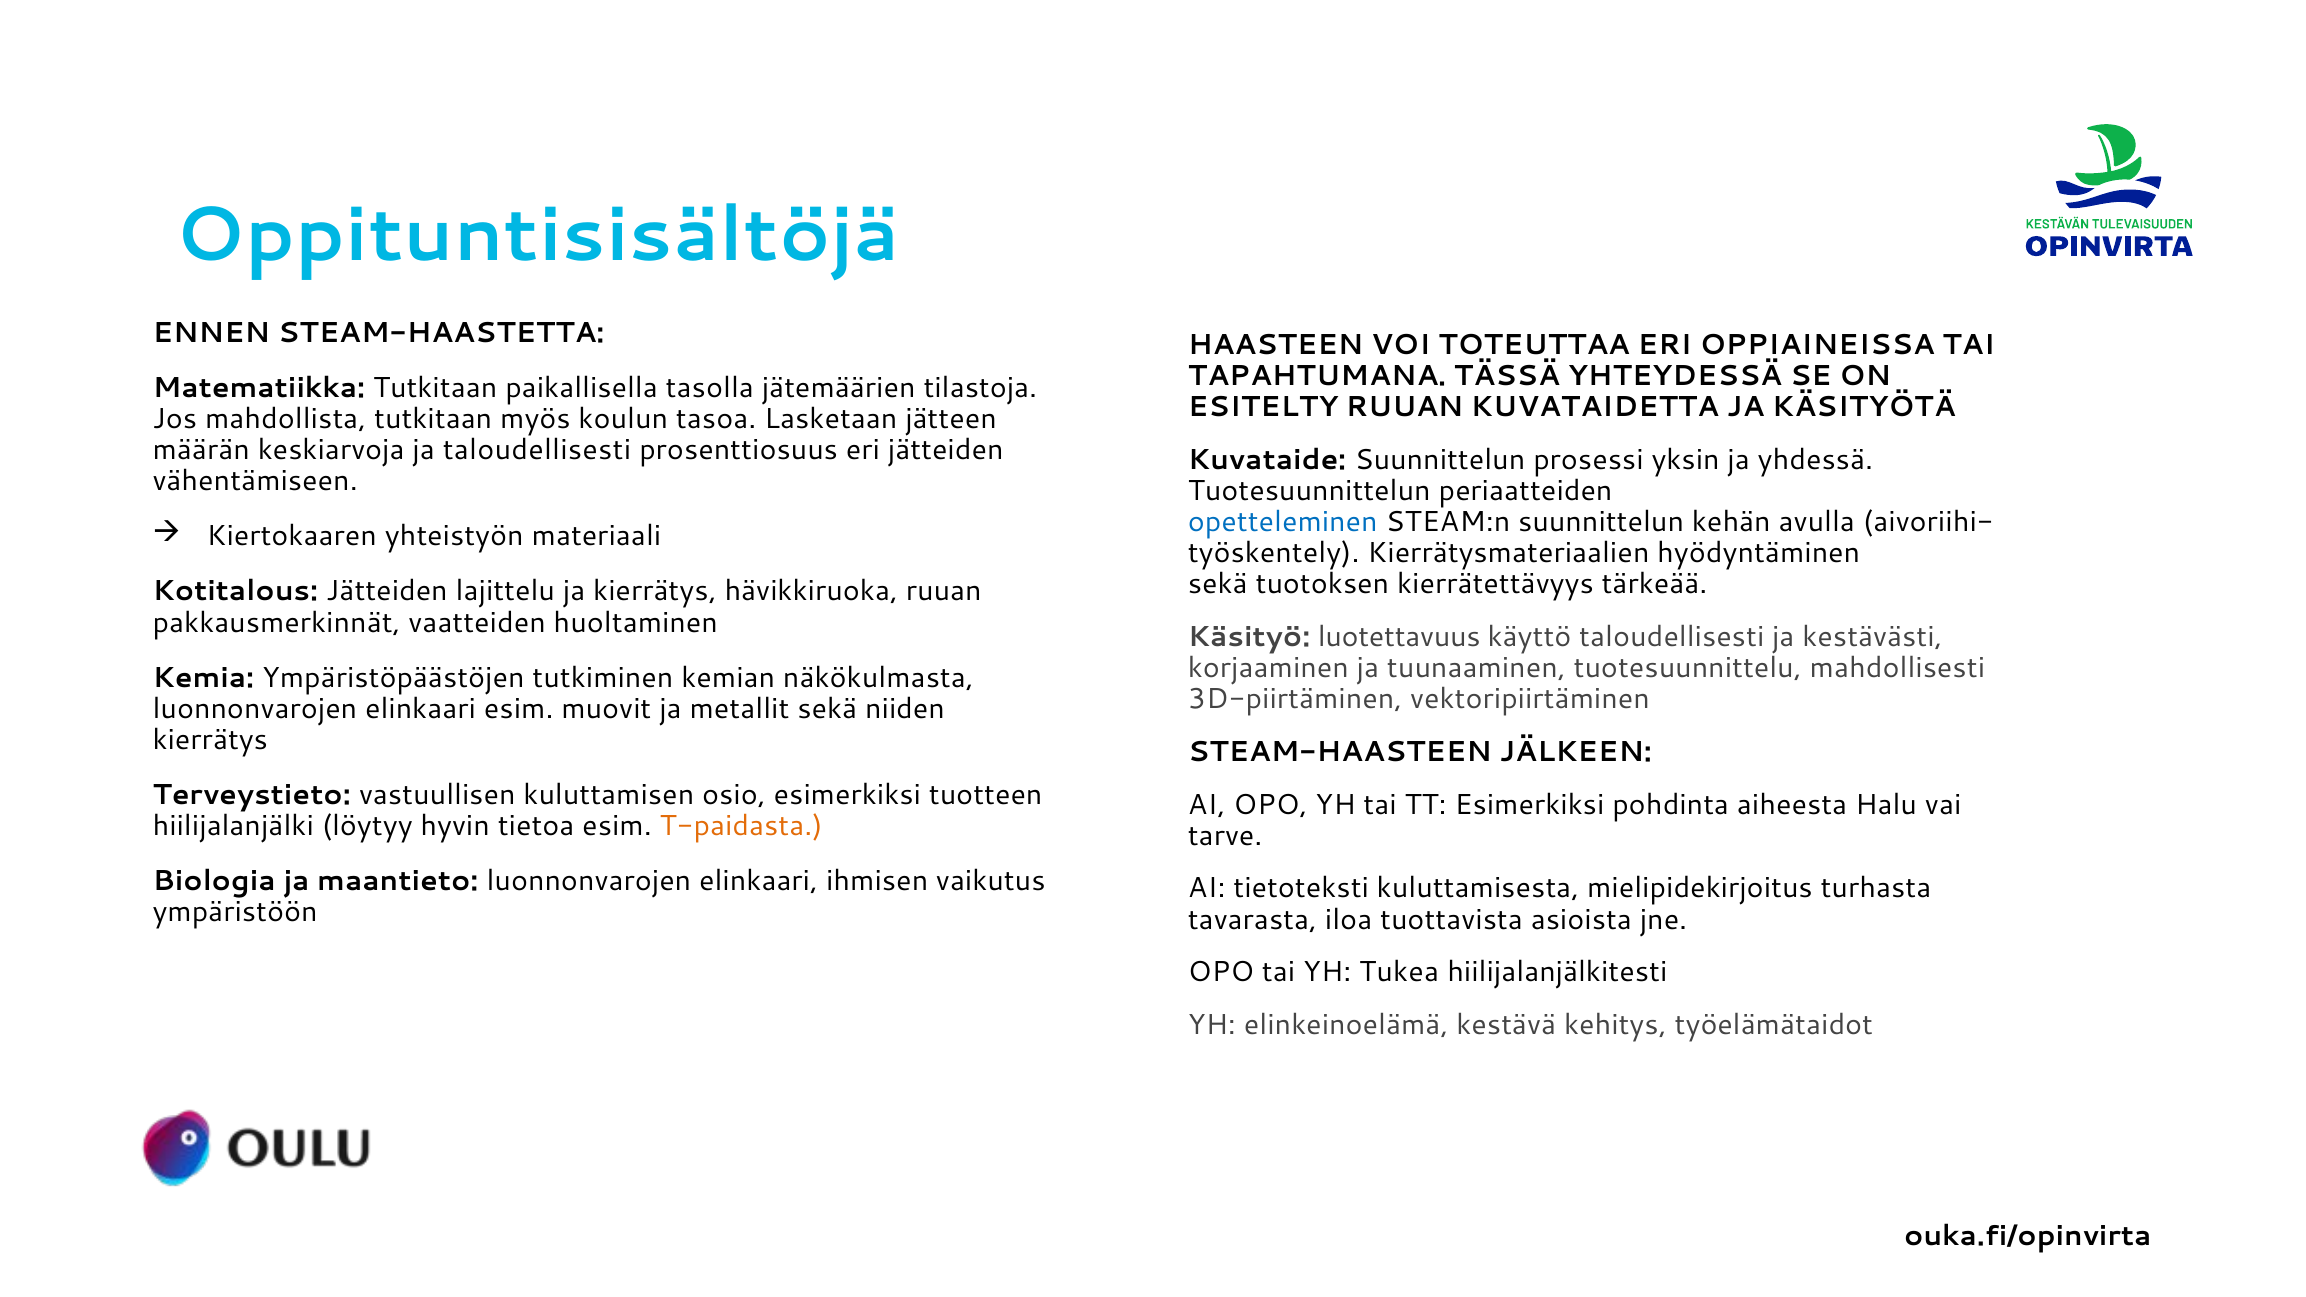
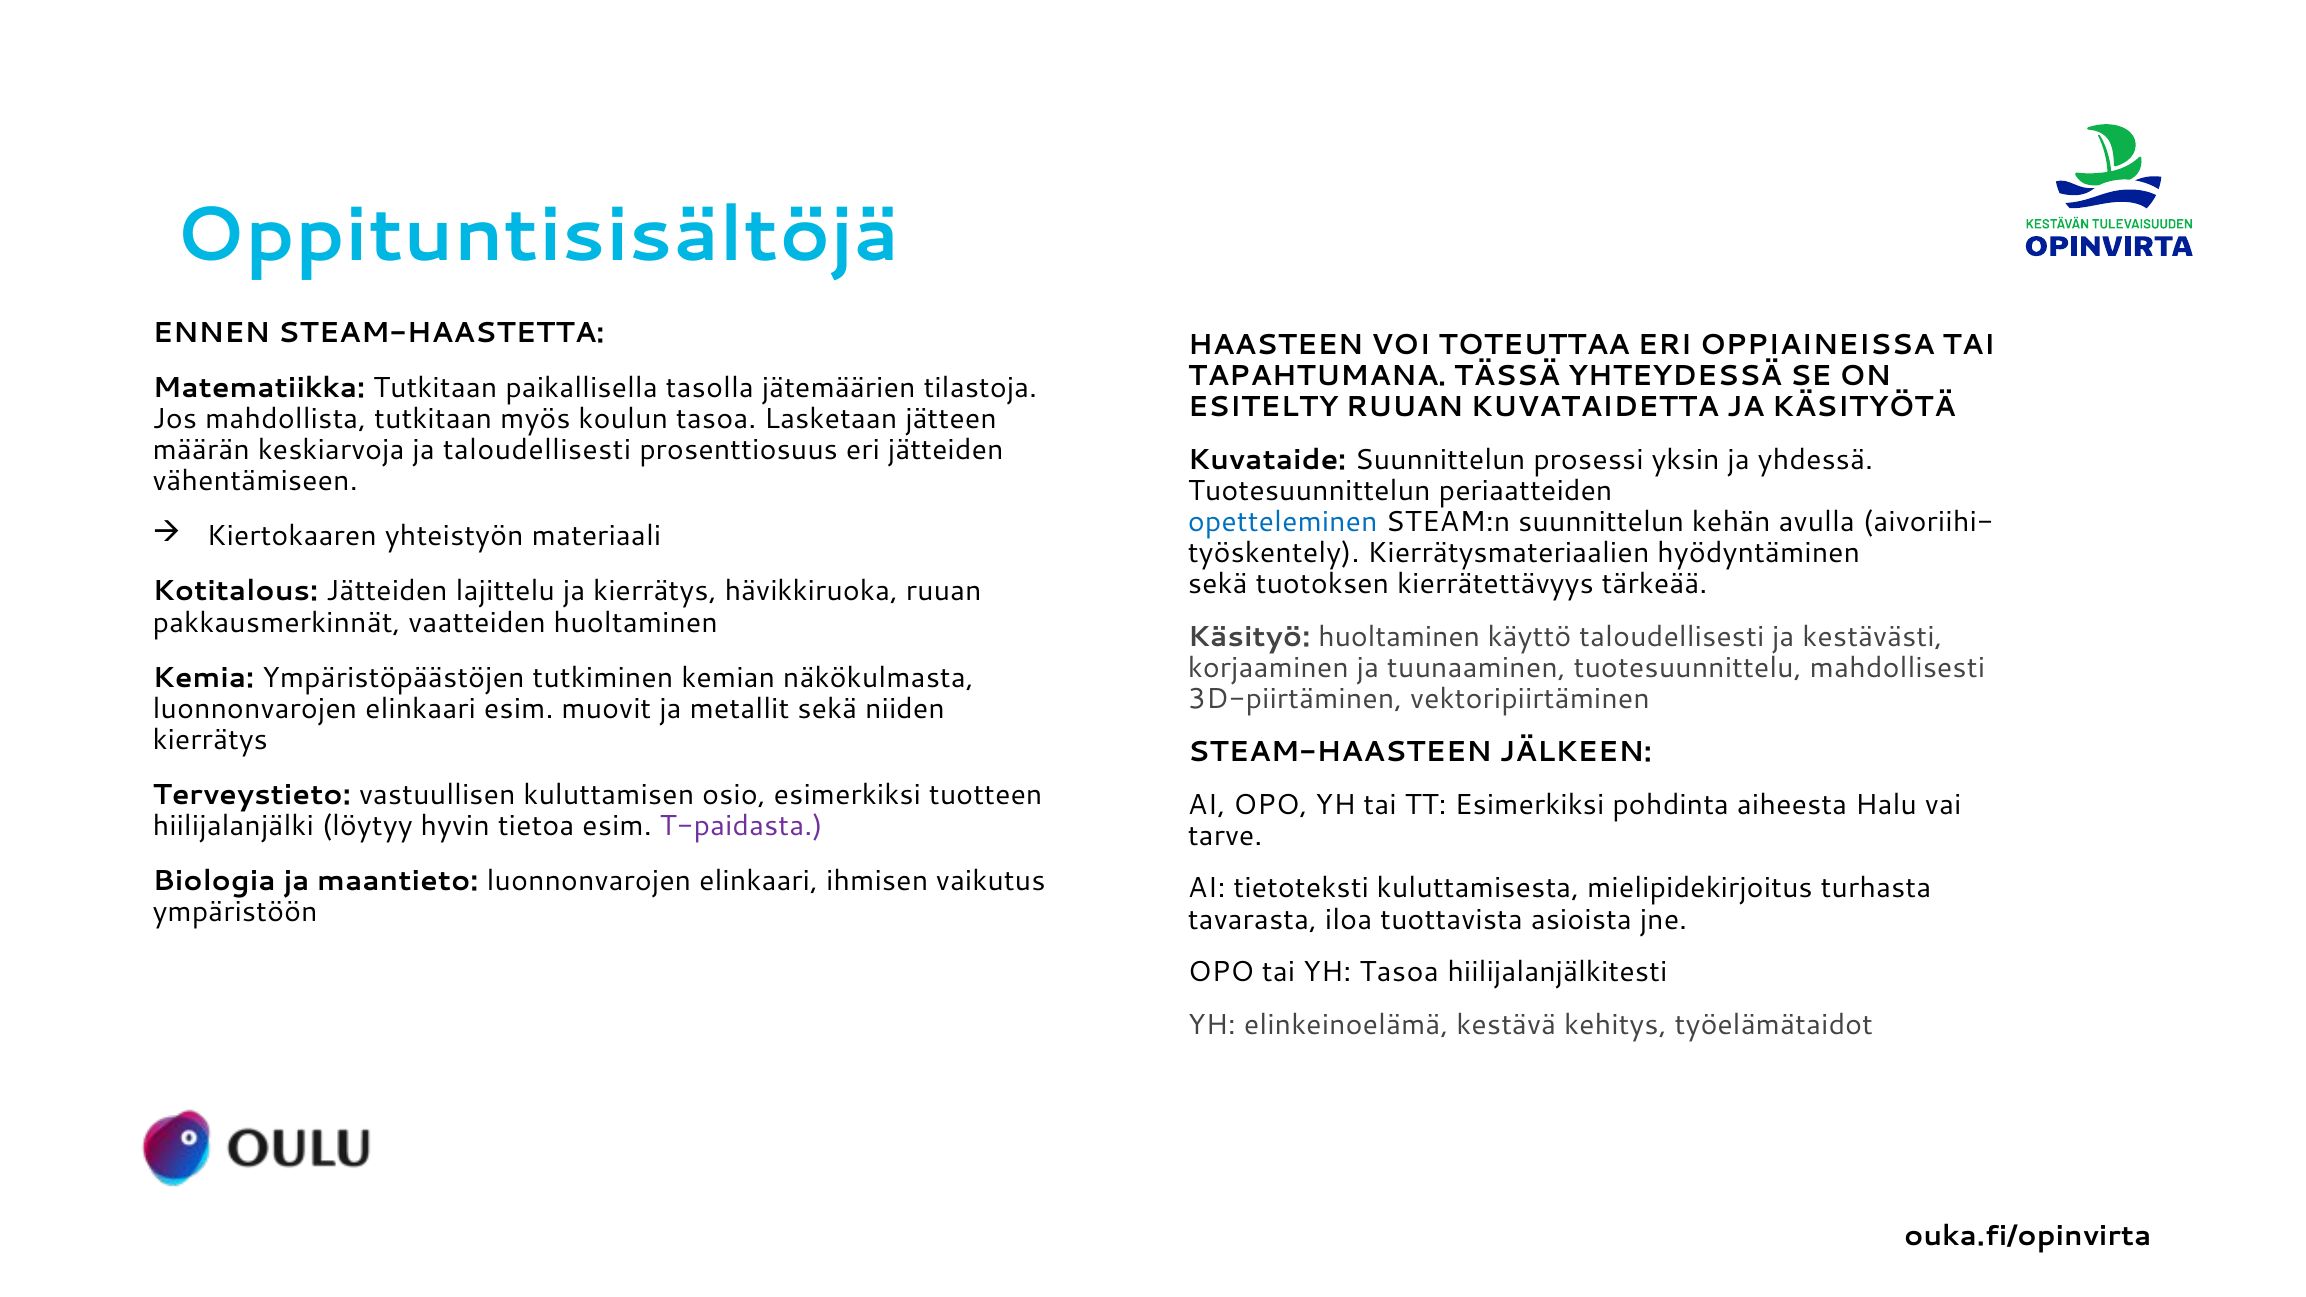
Käsityö luotettavuus: luotettavuus -> huoltaminen
T-paidasta colour: orange -> purple
YH Tukea: Tukea -> Tasoa
